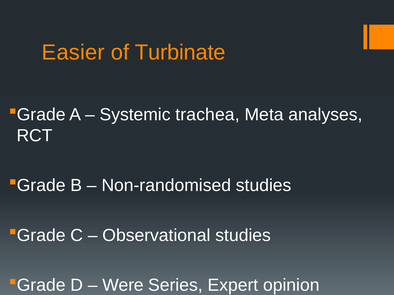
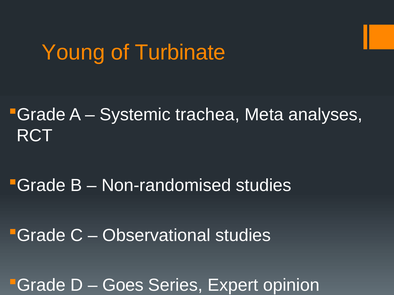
Easier: Easier -> Young
Were: Were -> Goes
